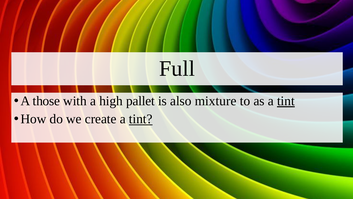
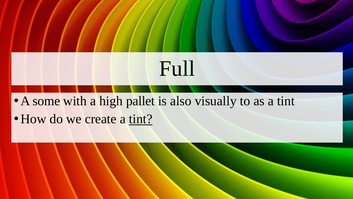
those: those -> some
mixture: mixture -> visually
tint at (286, 101) underline: present -> none
